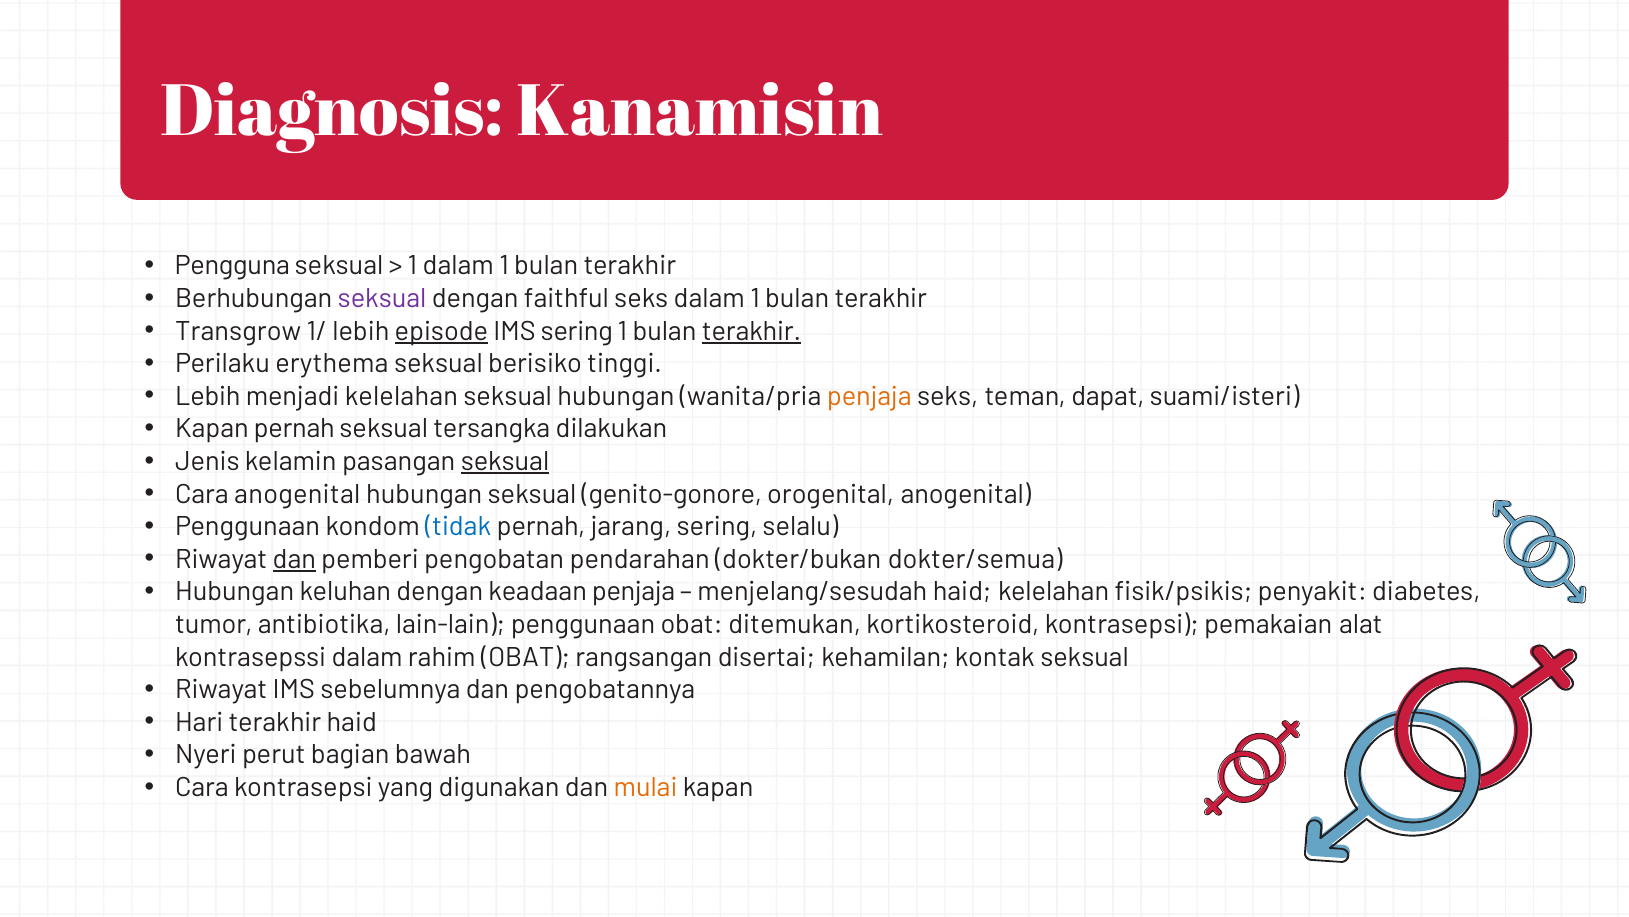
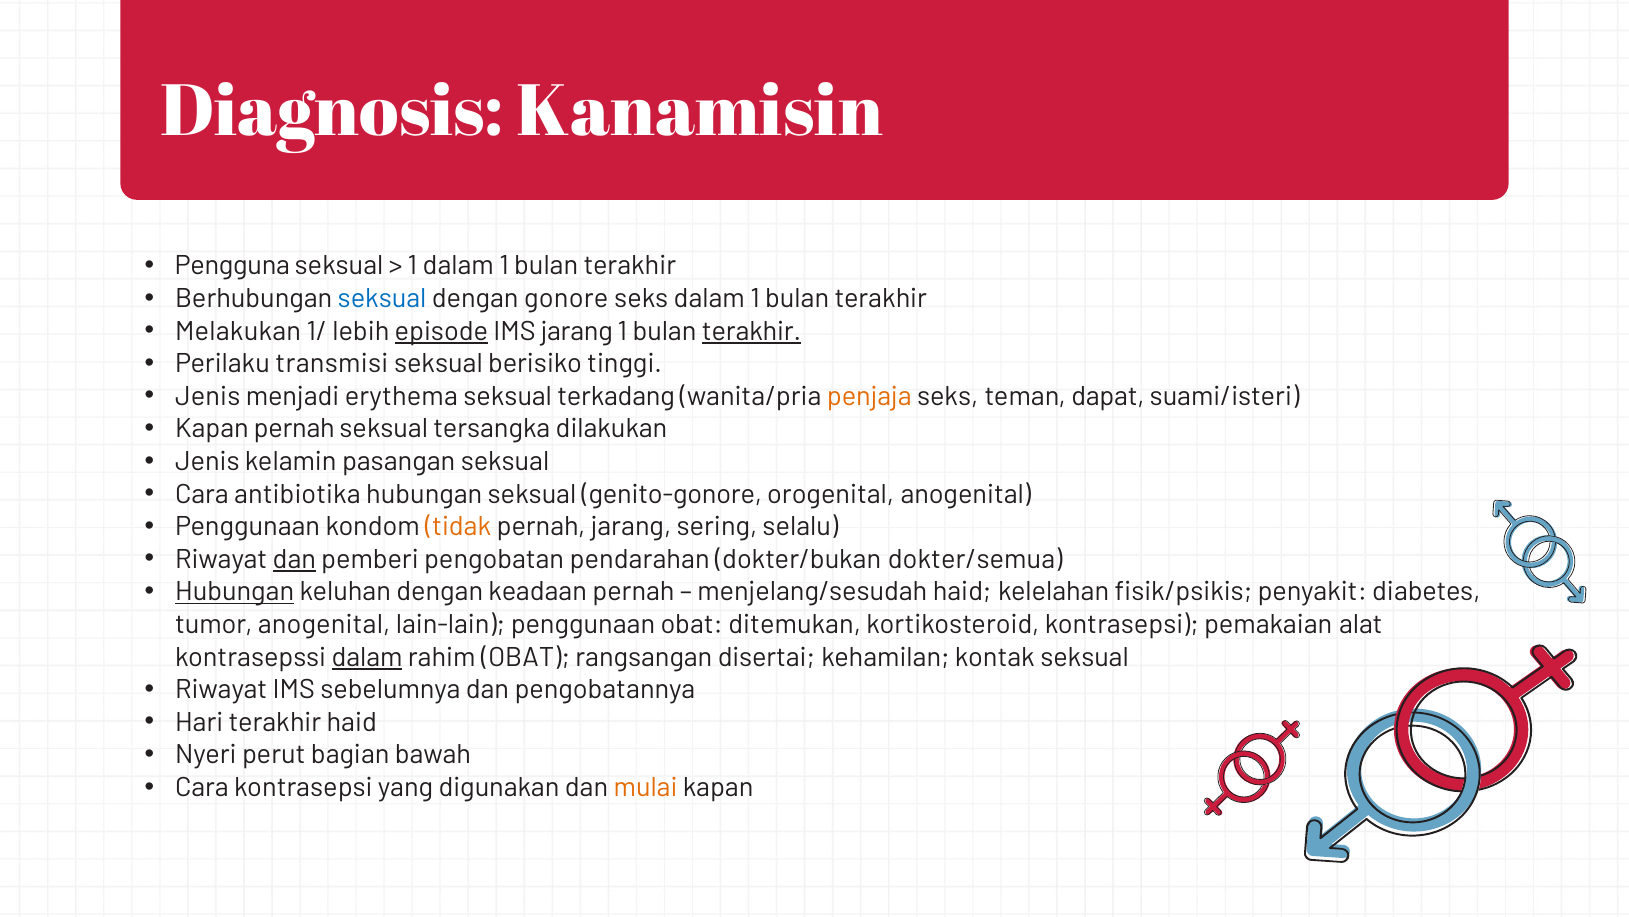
seksual at (382, 298) colour: purple -> blue
faithful: faithful -> gonore
Transgrow: Transgrow -> Melakukan
IMS sering: sering -> jarang
erythema: erythema -> transmisi
Lebih at (208, 396): Lebih -> Jenis
menjadi kelelahan: kelelahan -> erythema
seksual hubungan: hubungan -> terkadang
seksual at (505, 461) underline: present -> none
Cara anogenital: anogenital -> antibiotika
tidak colour: blue -> orange
Hubungan at (235, 592) underline: none -> present
keadaan penjaja: penjaja -> pernah
tumor antibiotika: antibiotika -> anogenital
dalam at (367, 657) underline: none -> present
